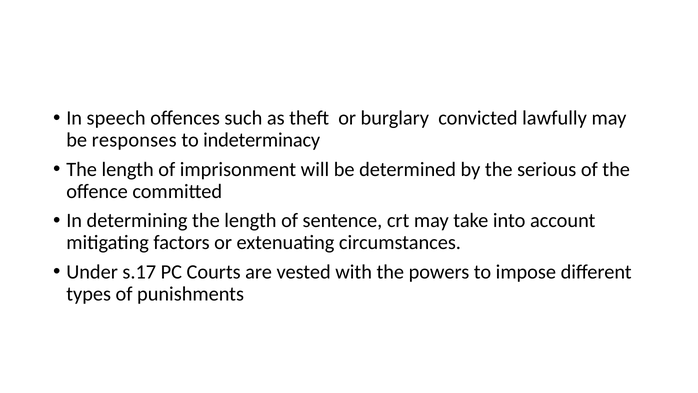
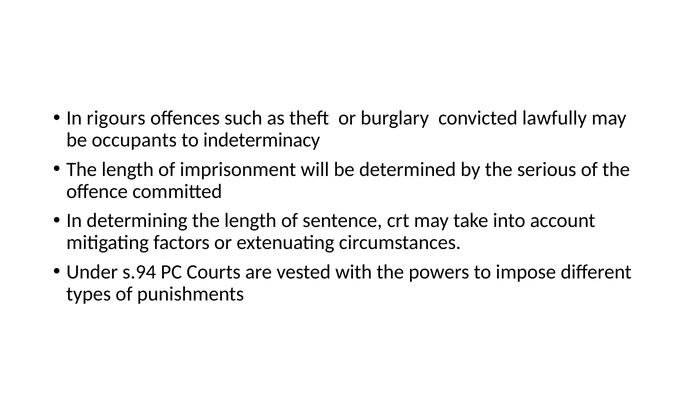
speech: speech -> rigours
responses: responses -> occupants
s.17: s.17 -> s.94
